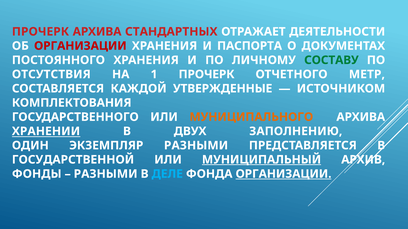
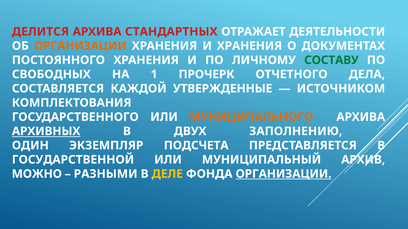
ПРОЧЕРК at (40, 32): ПРОЧЕРК -> ДЕЛИТСЯ
ОРГАНИЗАЦИИ at (80, 46) colour: red -> orange
И ПАСПОРТА: ПАСПОРТА -> ХРАНЕНИЯ
ОТСУТСТВИЯ: ОТСУТСТВИЯ -> СВОБОДНЫХ
МЕТР: МЕТР -> ДЕЛА
ХРАНЕНИИ: ХРАНЕНИИ -> АРХИВНЫХ
ЭКЗЕМПЛЯР РАЗНЫМИ: РАЗНЫМИ -> ПОДСЧЕТА
МУНИЦИПАЛЬНЫЙ underline: present -> none
ФОНДЫ: ФОНДЫ -> МОЖНО
ДЕЛЕ colour: light blue -> yellow
